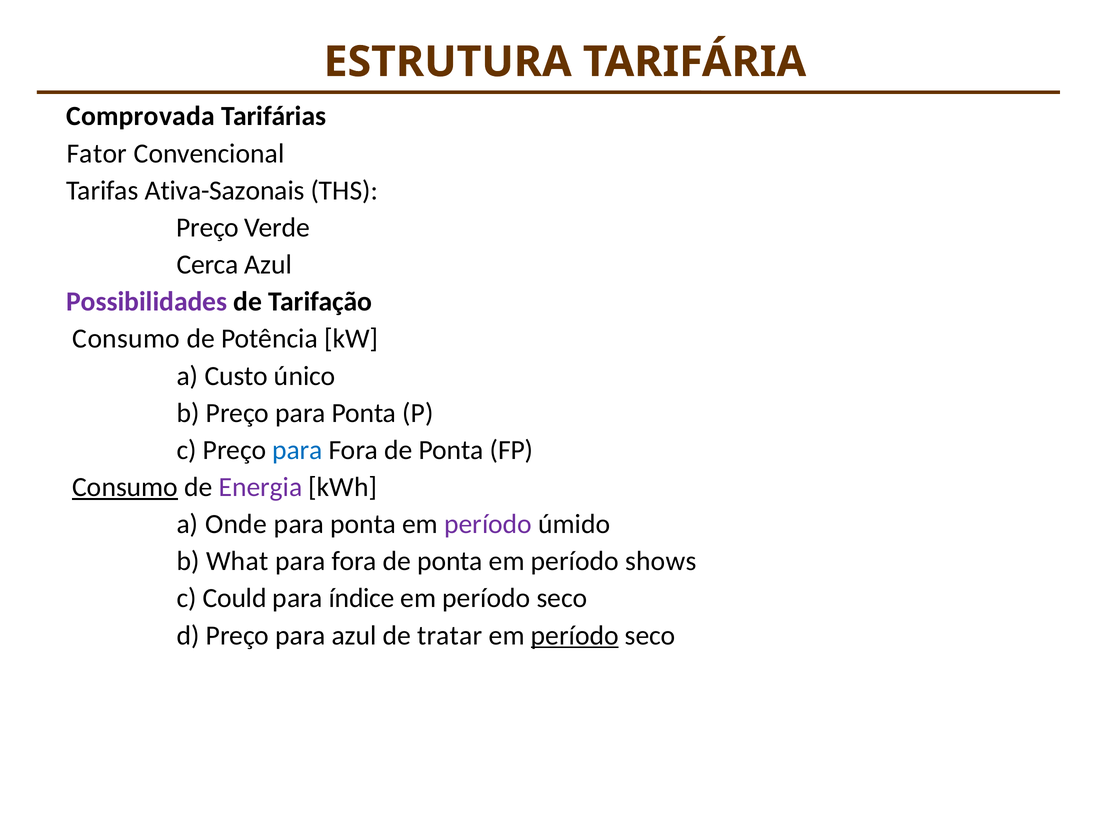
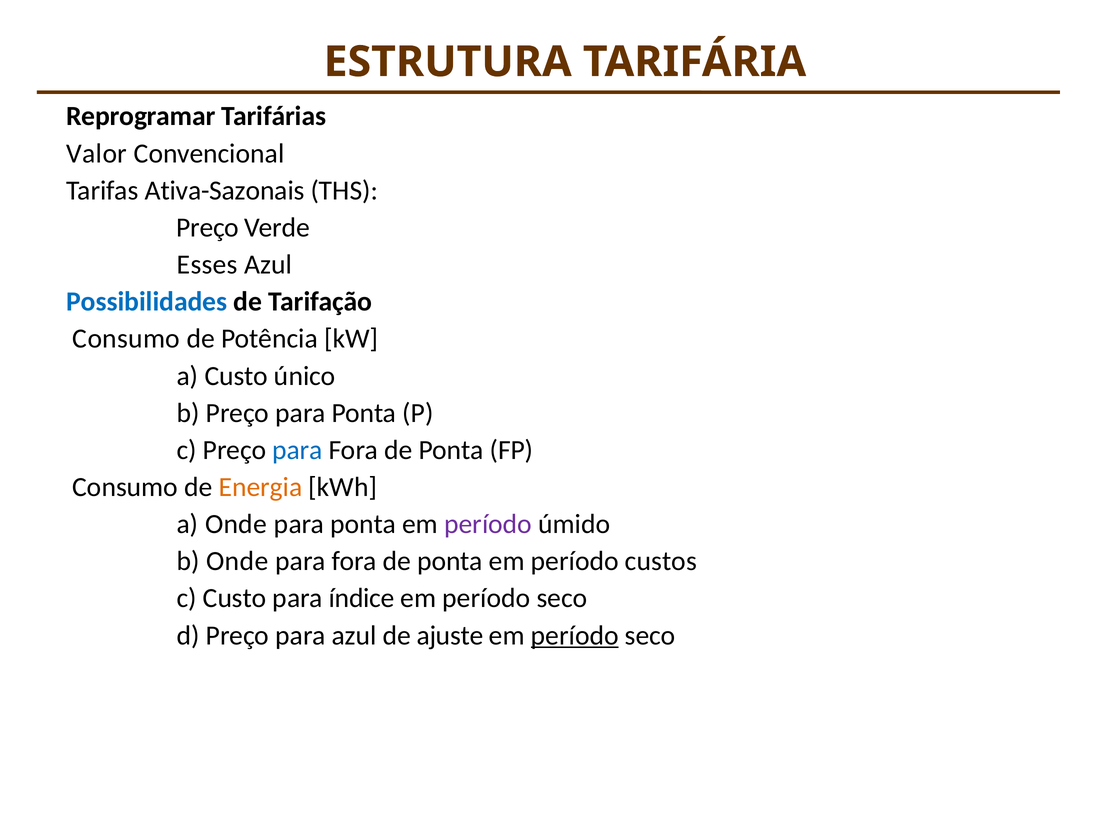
Comprovada: Comprovada -> Reprogramar
Fator: Fator -> Valor
Cerca: Cerca -> Esses
Possibilidades colour: purple -> blue
Consumo at (125, 487) underline: present -> none
Energia colour: purple -> orange
b What: What -> Onde
shows: shows -> custos
c Could: Could -> Custo
tratar: tratar -> ajuste
